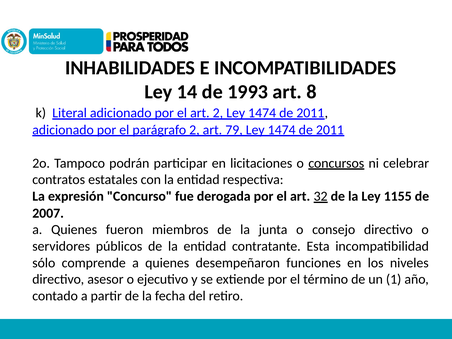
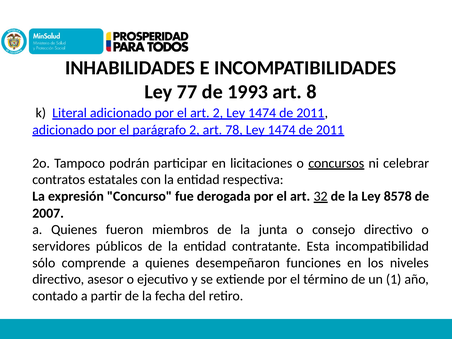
14: 14 -> 77
79: 79 -> 78
1155: 1155 -> 8578
